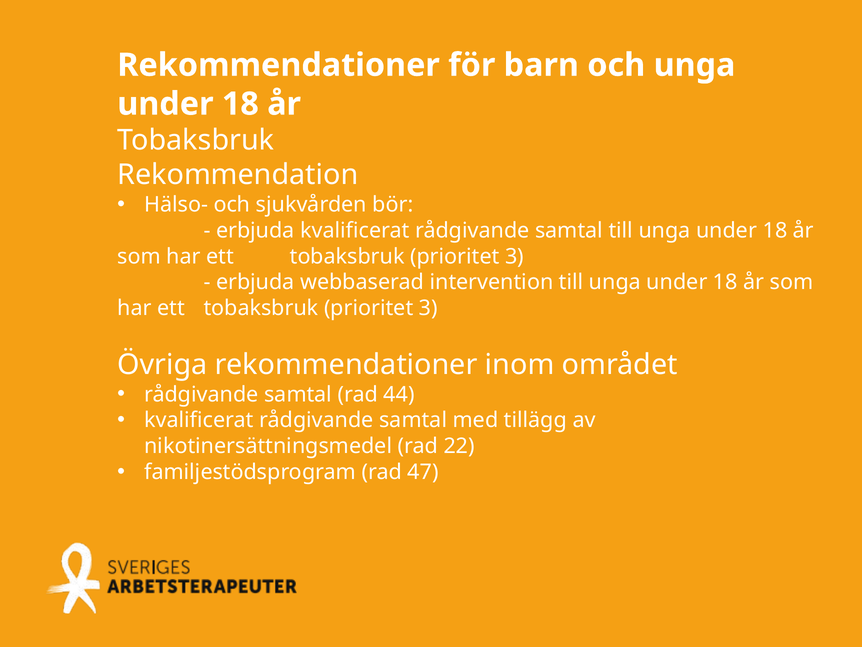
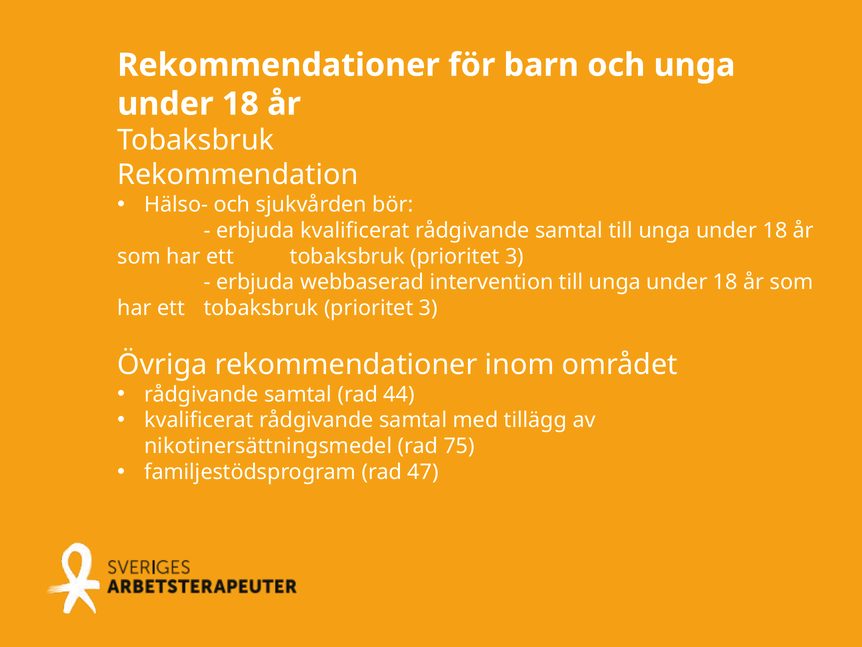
22: 22 -> 75
